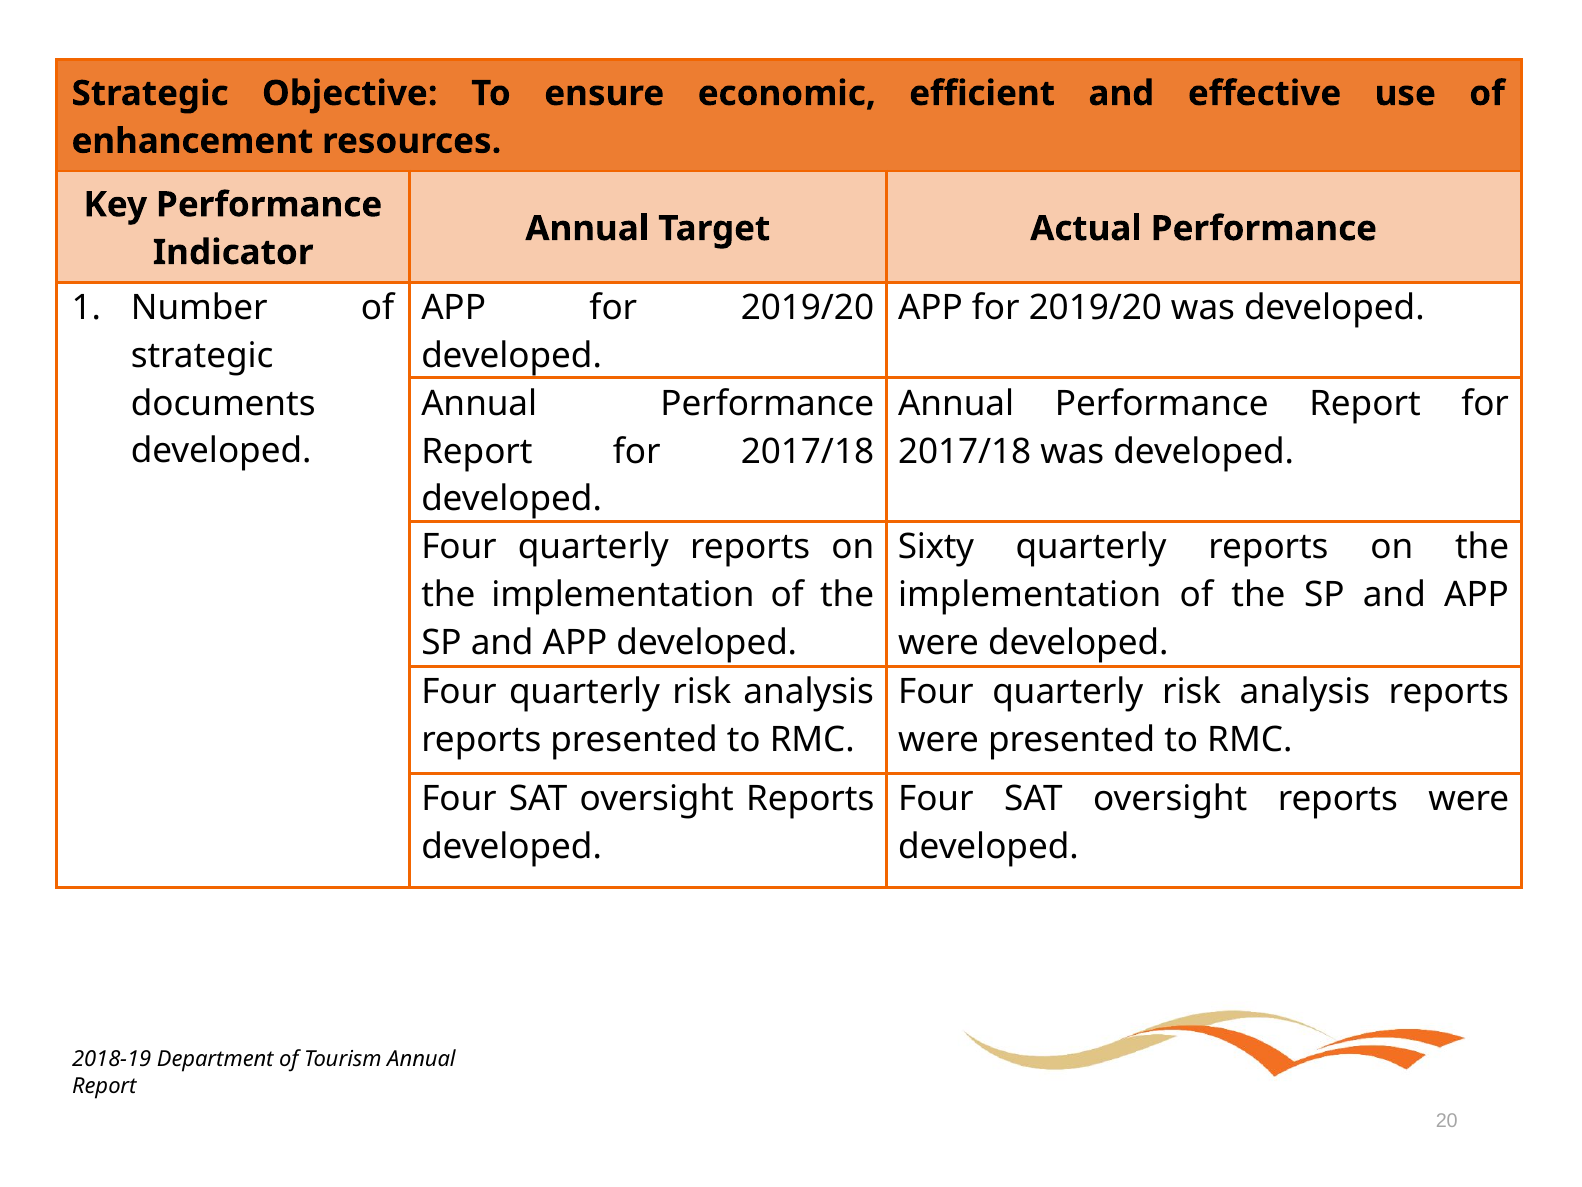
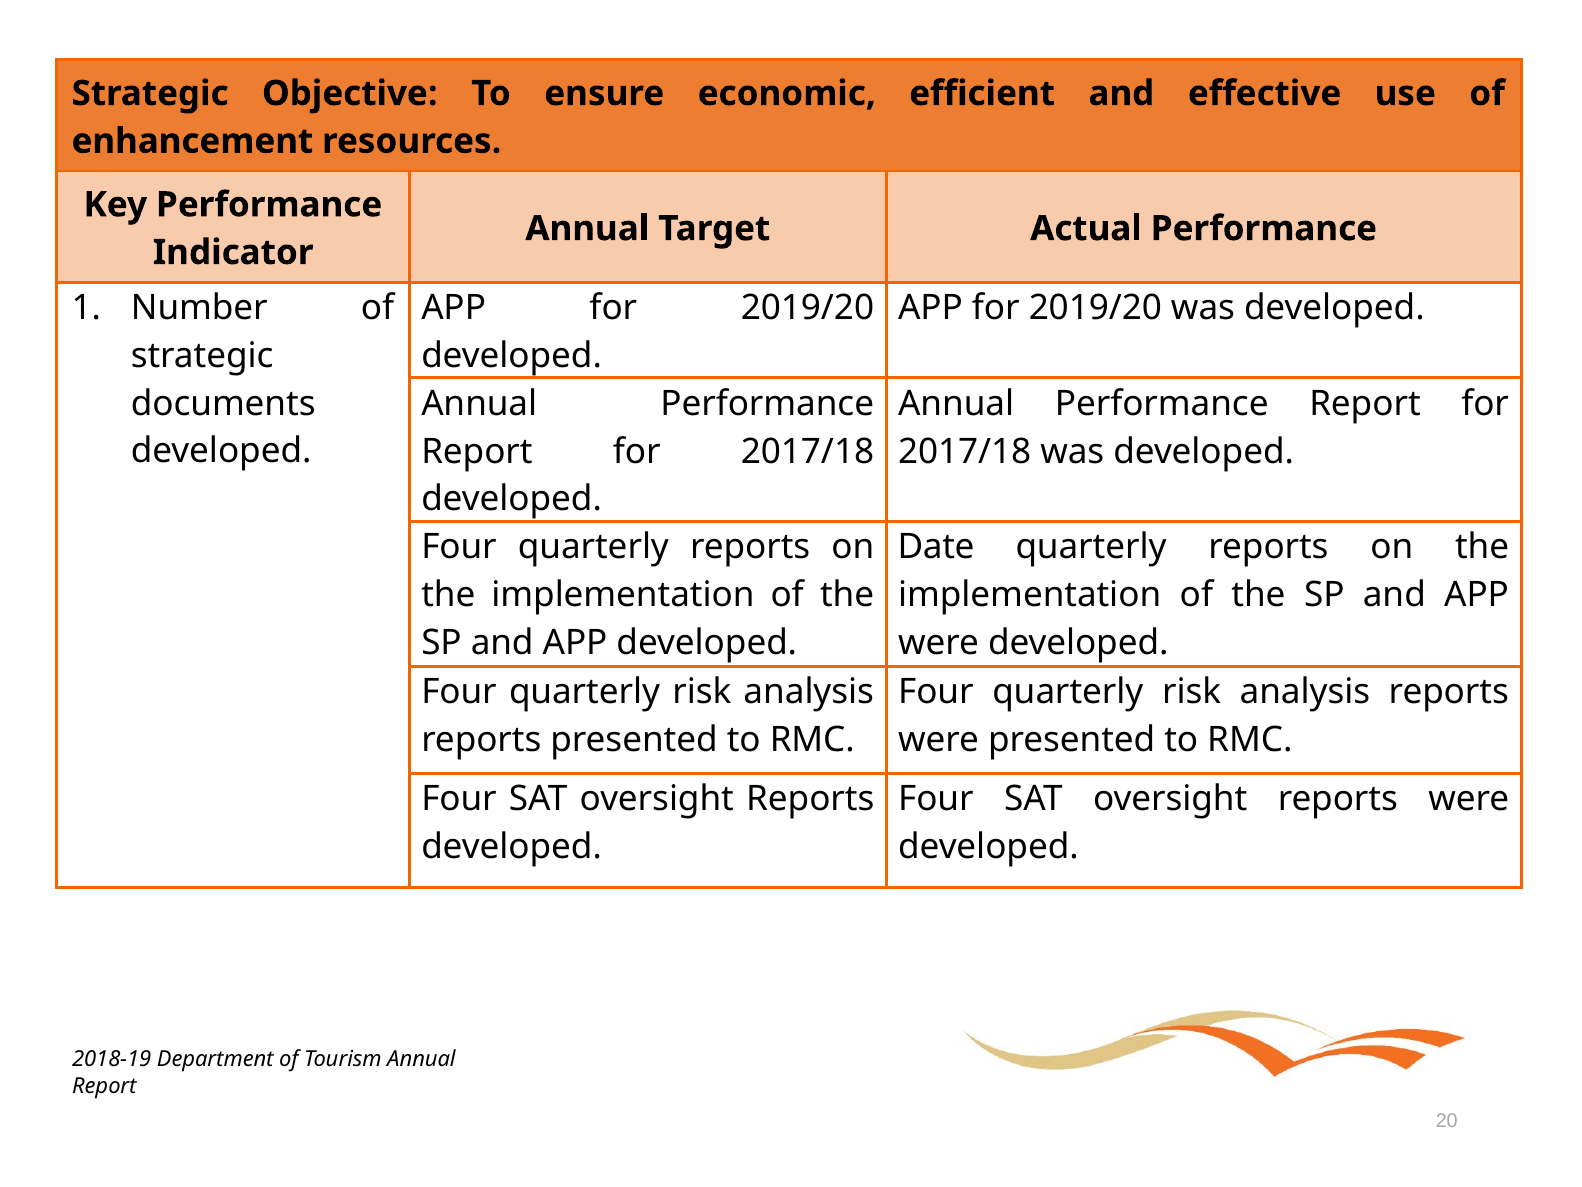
Sixty: Sixty -> Date
